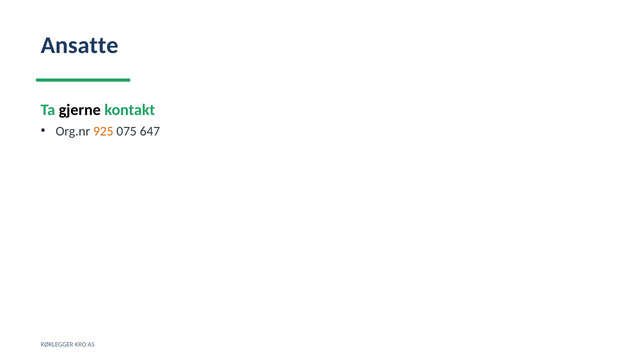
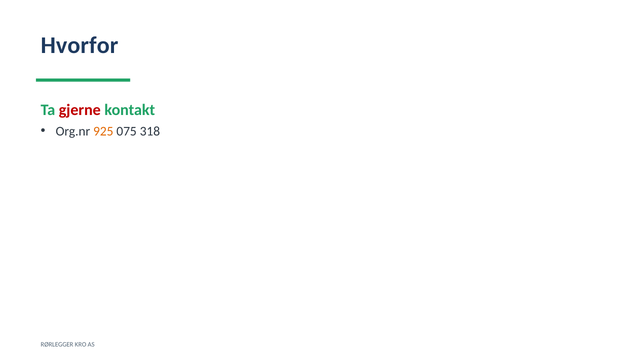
Ansatte: Ansatte -> Hvorfor
gjerne colour: black -> red
647: 647 -> 318
